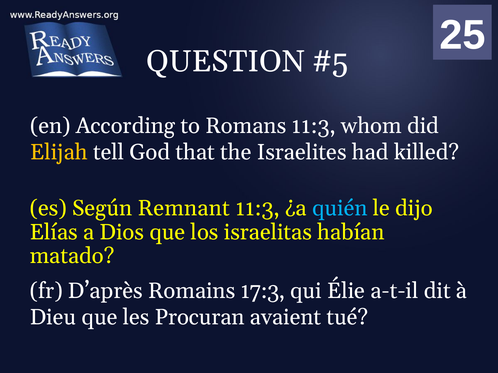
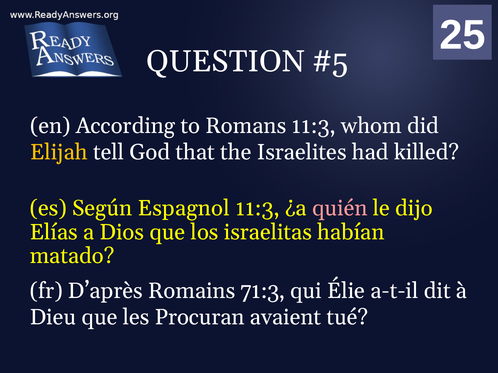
Remnant: Remnant -> Espagnol
quién colour: light blue -> pink
17:3: 17:3 -> 71:3
